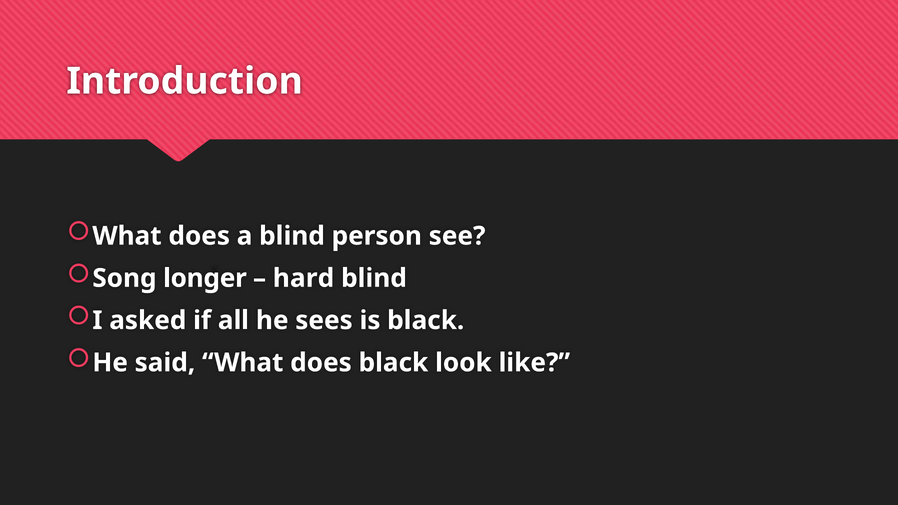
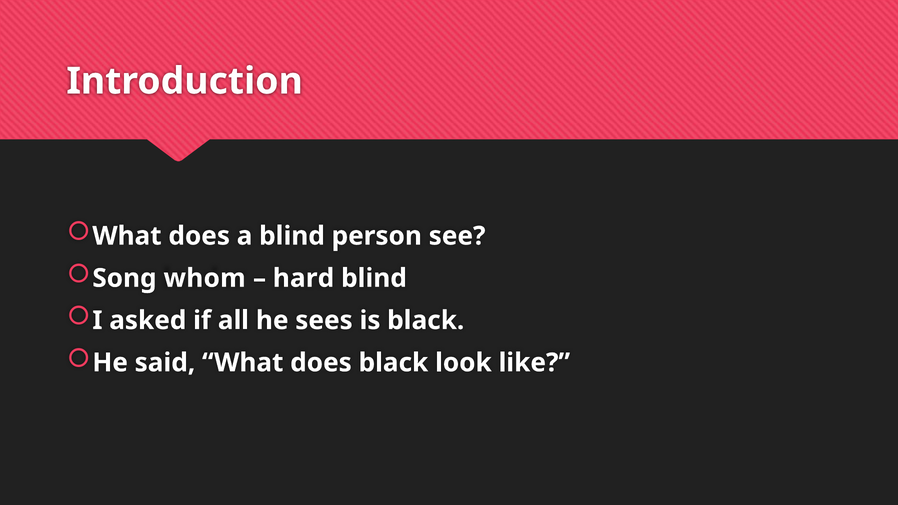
longer: longer -> whom
